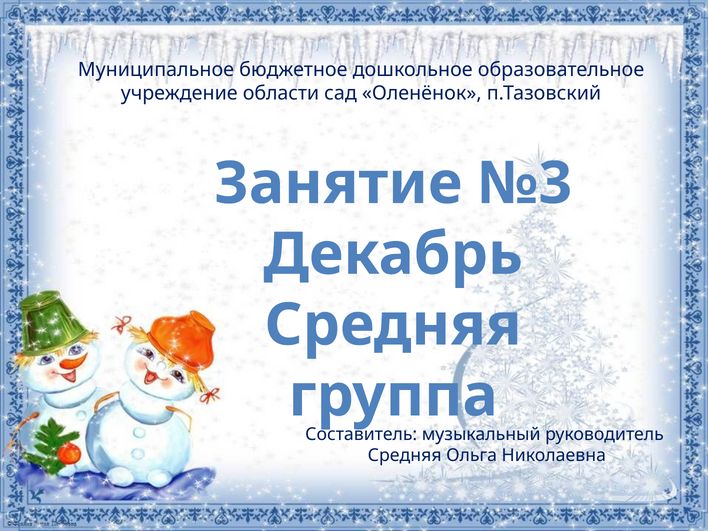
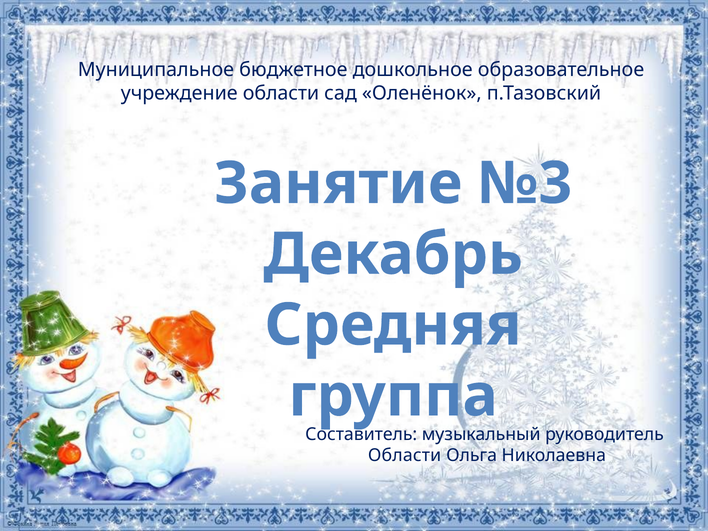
Средняя at (405, 455): Средняя -> Области
